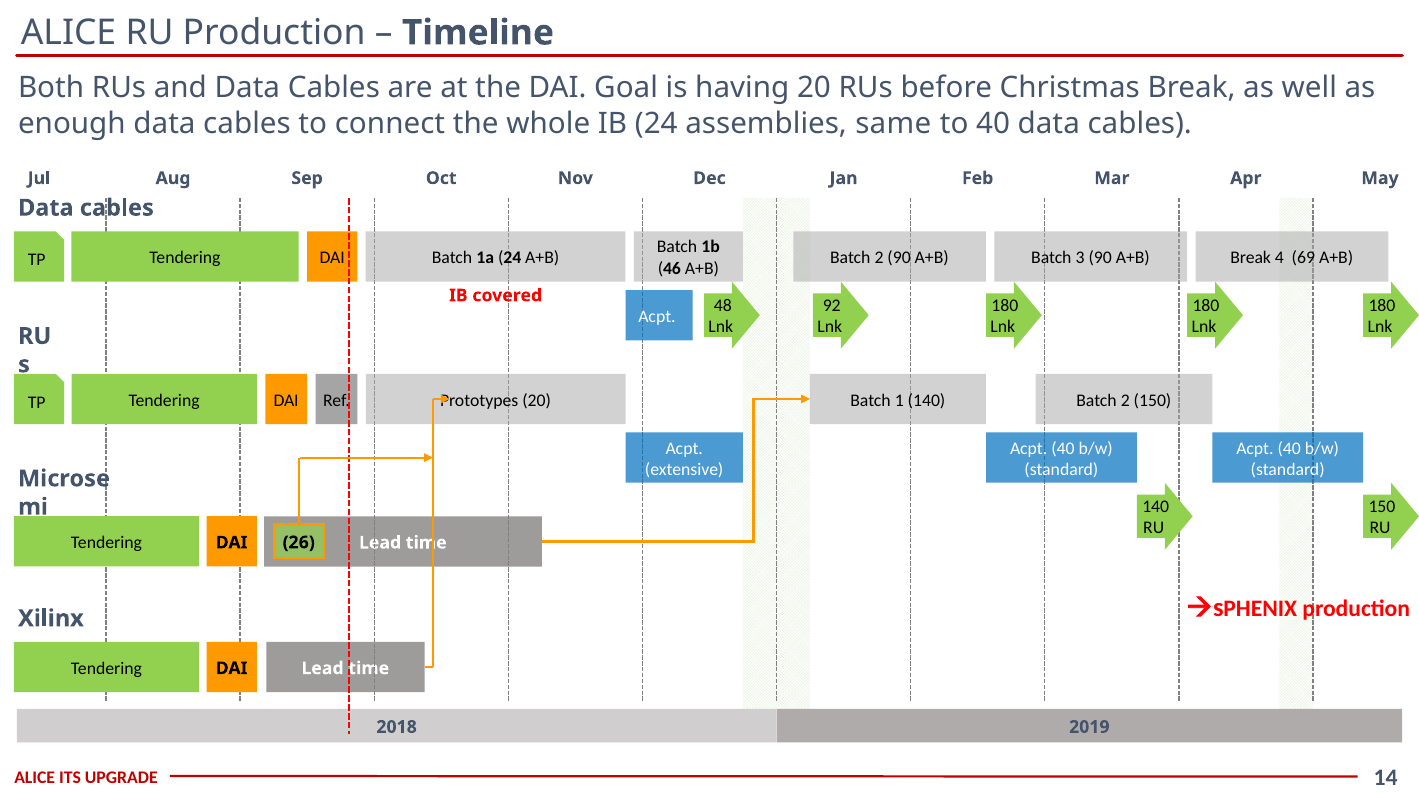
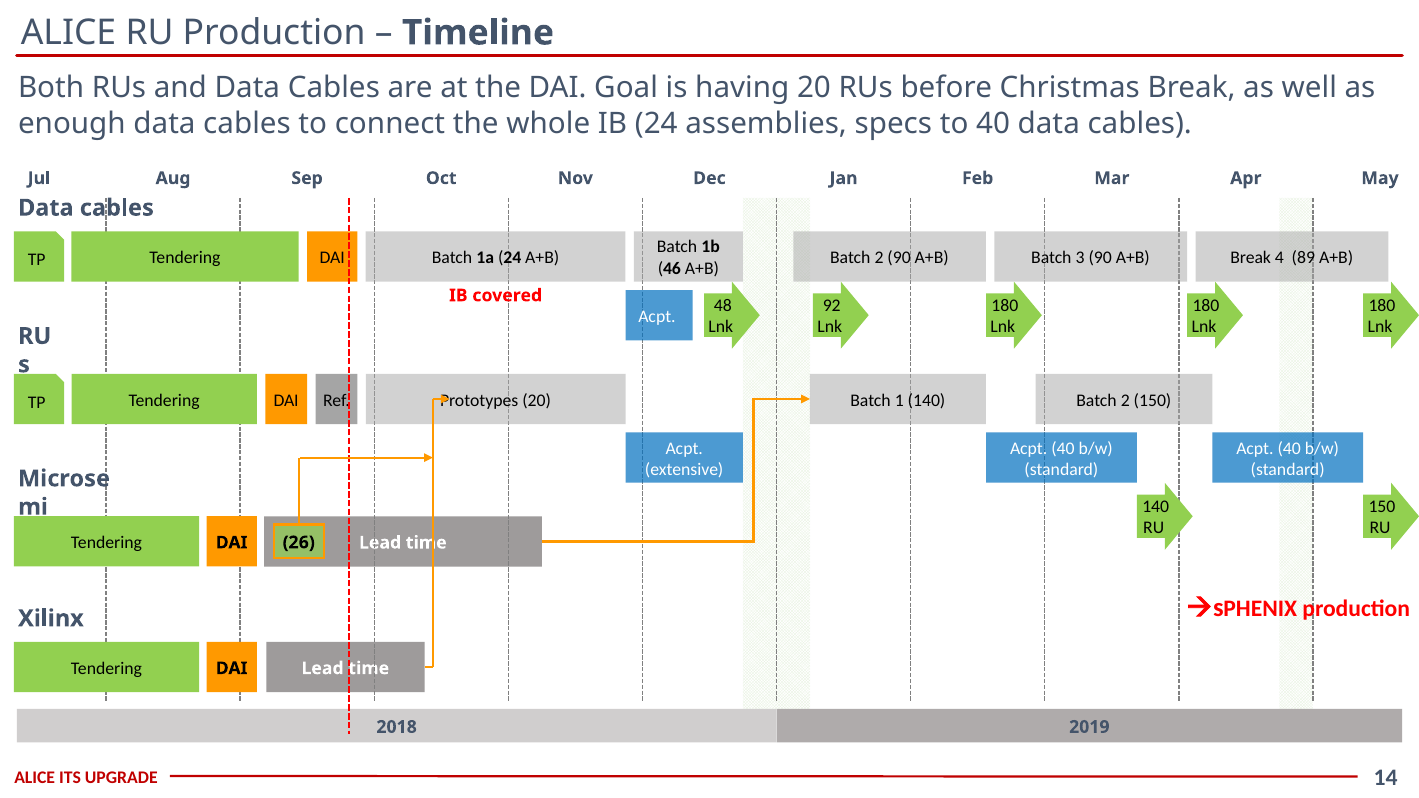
same: same -> specs
69: 69 -> 89
